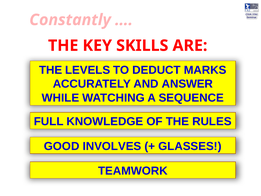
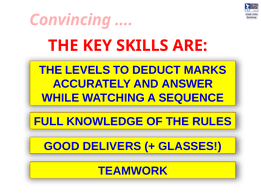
Constantly: Constantly -> Convincing
INVOLVES: INVOLVES -> DELIVERS
